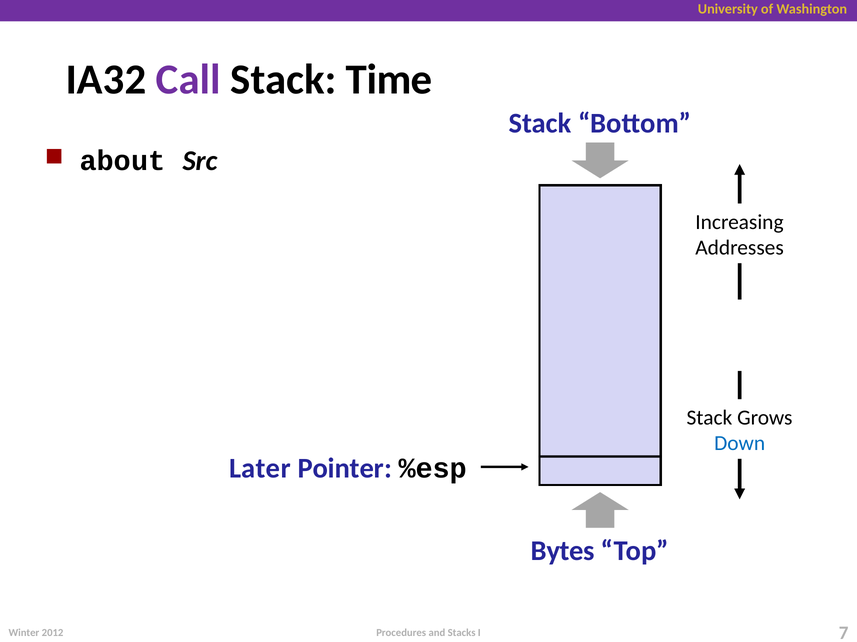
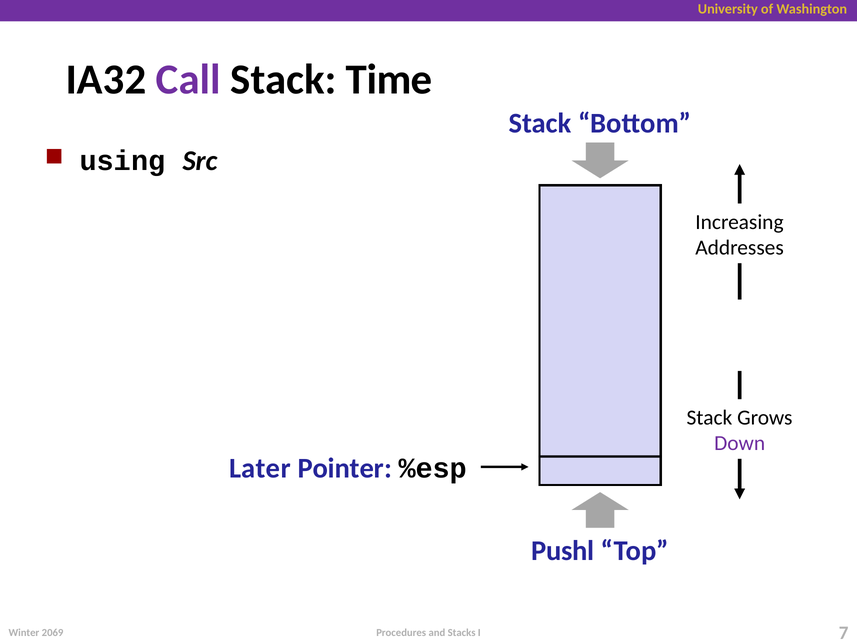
about: about -> using
Down colour: blue -> purple
Bytes: Bytes -> Pushl
2012: 2012 -> 2069
